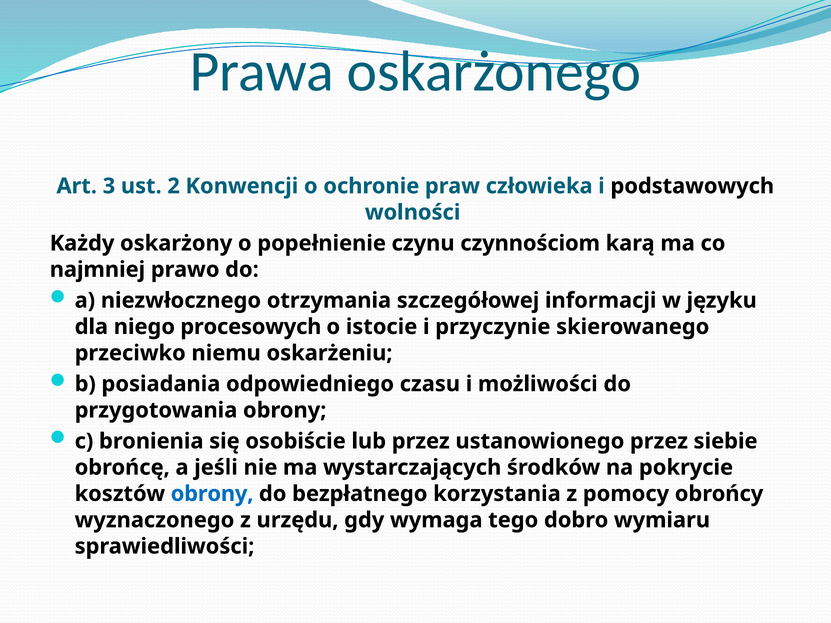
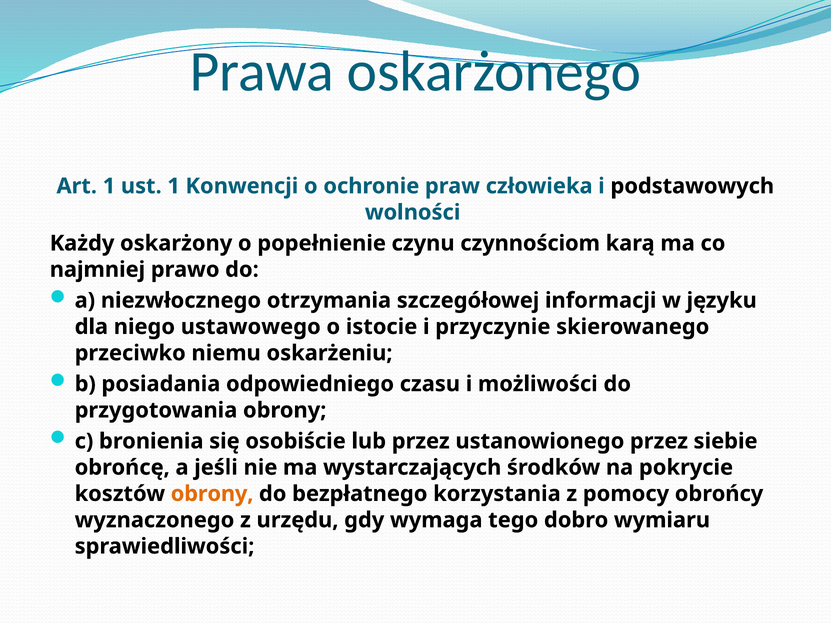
Art 3: 3 -> 1
ust 2: 2 -> 1
procesowych: procesowych -> ustawowego
obrony at (212, 494) colour: blue -> orange
